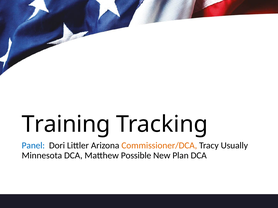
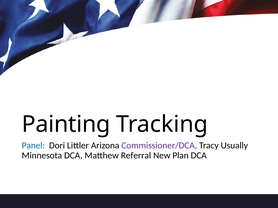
Training: Training -> Painting
Commissioner/DCA colour: orange -> purple
Possible: Possible -> Referral
